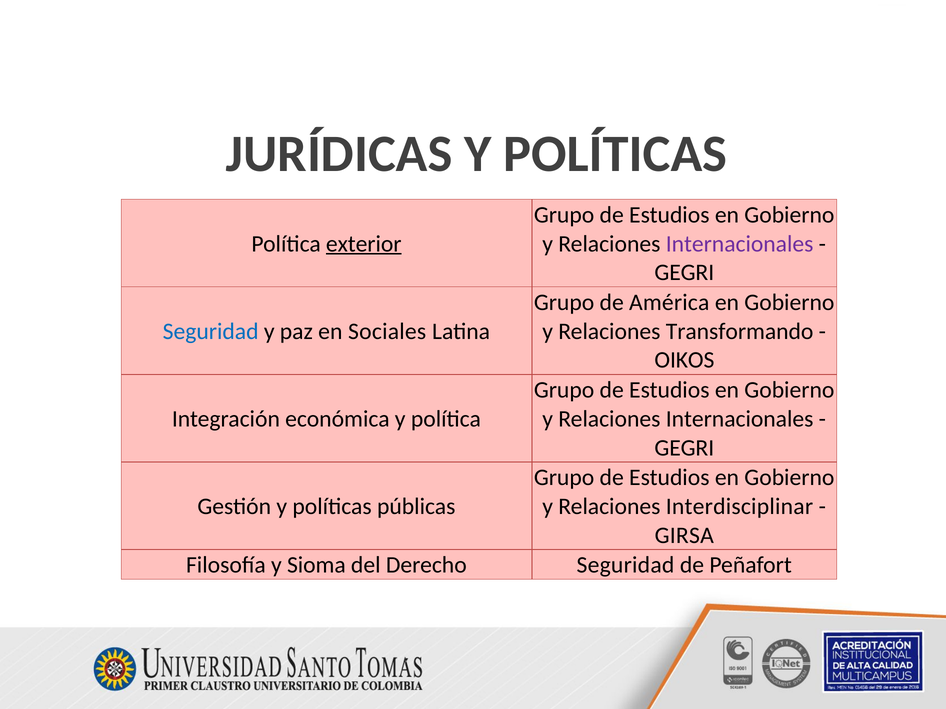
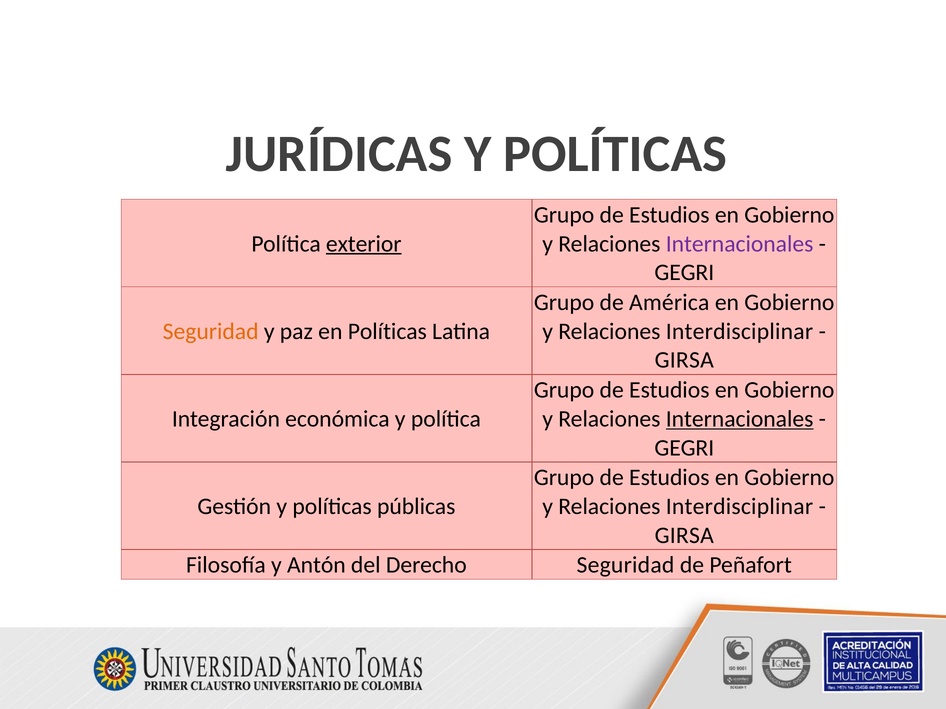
Seguridad at (211, 332) colour: blue -> orange
en Sociales: Sociales -> Políticas
Transformando at (740, 332): Transformando -> Interdisciplinar
OIKOS at (684, 360): OIKOS -> GIRSA
Internacionales at (740, 419) underline: none -> present
Sioma: Sioma -> Antón
